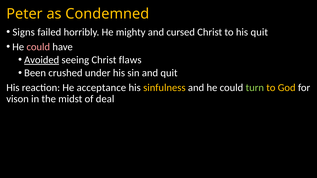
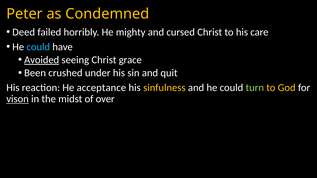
Signs: Signs -> Deed
his quit: quit -> care
could at (38, 47) colour: pink -> light blue
flaws: flaws -> grace
vison underline: none -> present
deal: deal -> over
